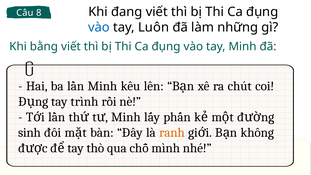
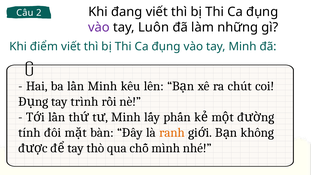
8: 8 -> 2
vào at (99, 27) colour: blue -> purple
bằng: bằng -> điểm
sinh: sinh -> tính
